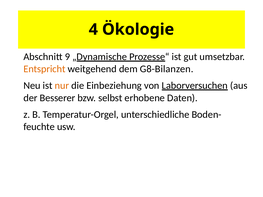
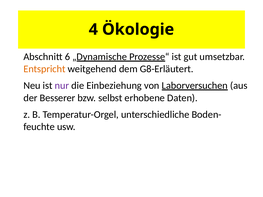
9: 9 -> 6
G8-Bilanzen: G8-Bilanzen -> G8-Erläutert
nur colour: orange -> purple
